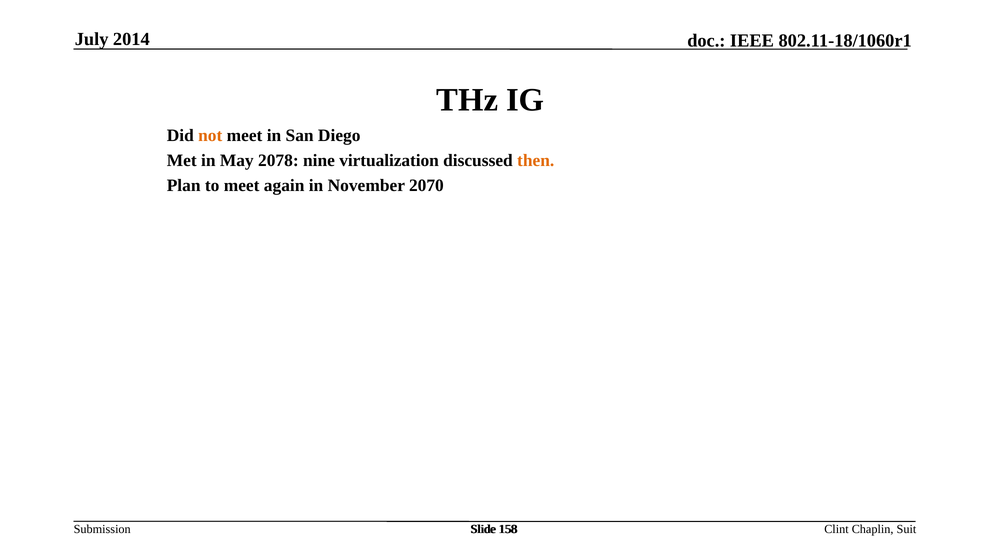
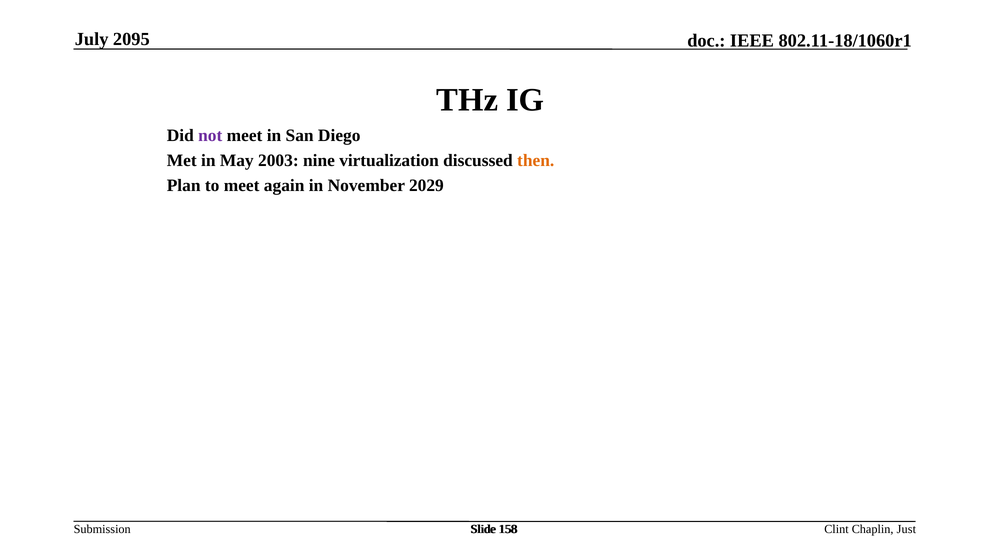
2014: 2014 -> 2095
not colour: orange -> purple
2078: 2078 -> 2003
2070: 2070 -> 2029
Suit: Suit -> Just
